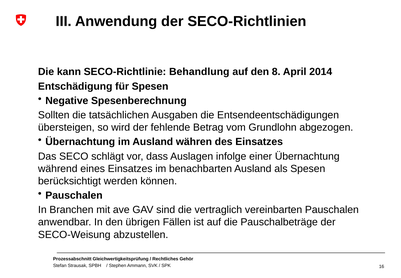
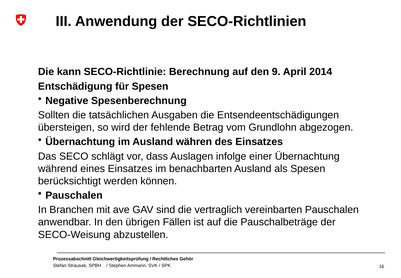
Behandlung: Behandlung -> Berechnung
8: 8 -> 9
